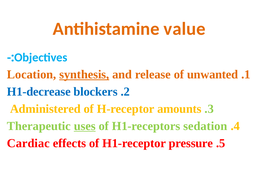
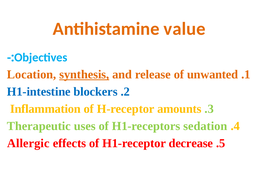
H1-decrease: H1-decrease -> H1-intestine
Administered: Administered -> Inflammation
uses underline: present -> none
Cardiac: Cardiac -> Allergic
pressure: pressure -> decrease
